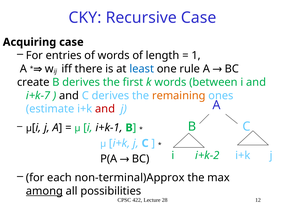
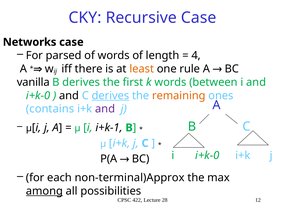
Acquiring: Acquiring -> Networks
entries: entries -> parsed
1: 1 -> 4
least colour: blue -> orange
create: create -> vanilla
i+k-7 at (38, 95): i+k-7 -> i+k-0
derives at (110, 95) underline: none -> present
estimate: estimate -> contains
and at (105, 109) colour: red -> purple
i i+k-2: i+k-2 -> i+k-0
